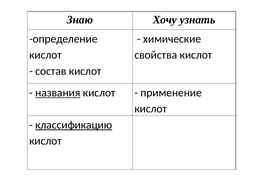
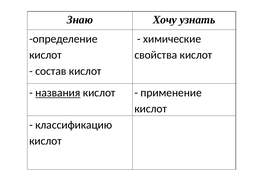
классификацию underline: present -> none
